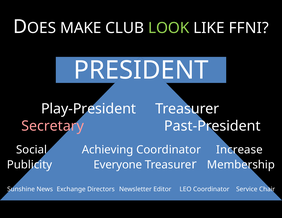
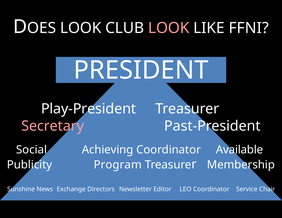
MAKE at (81, 28): MAKE -> LOOK
LOOK at (169, 28) colour: light green -> pink
Increase: Increase -> Available
Everyone: Everyone -> Program
